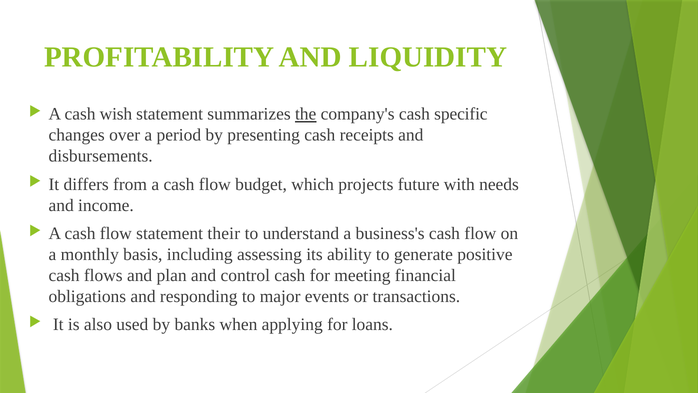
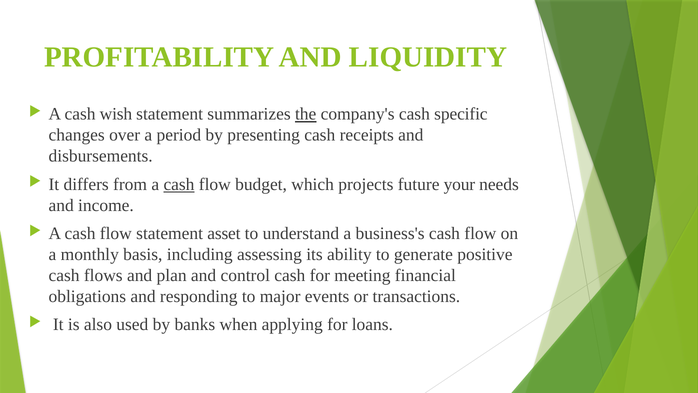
cash at (179, 184) underline: none -> present
with: with -> your
their: their -> asset
